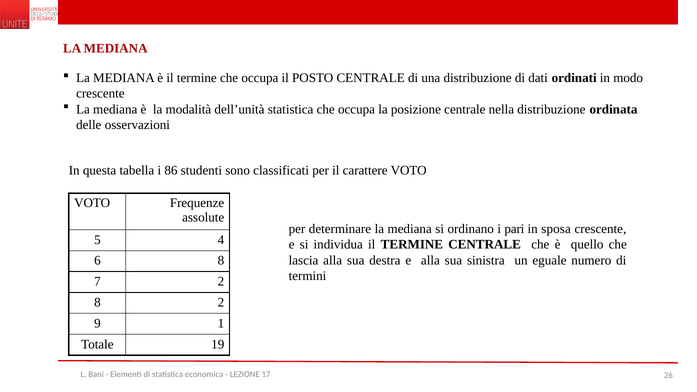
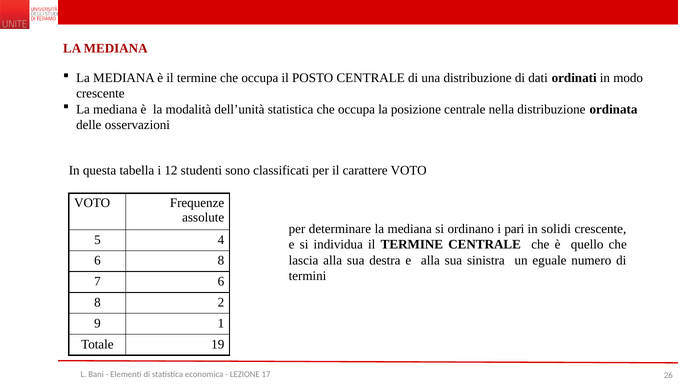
86: 86 -> 12
sposa: sposa -> solidi
7 2: 2 -> 6
